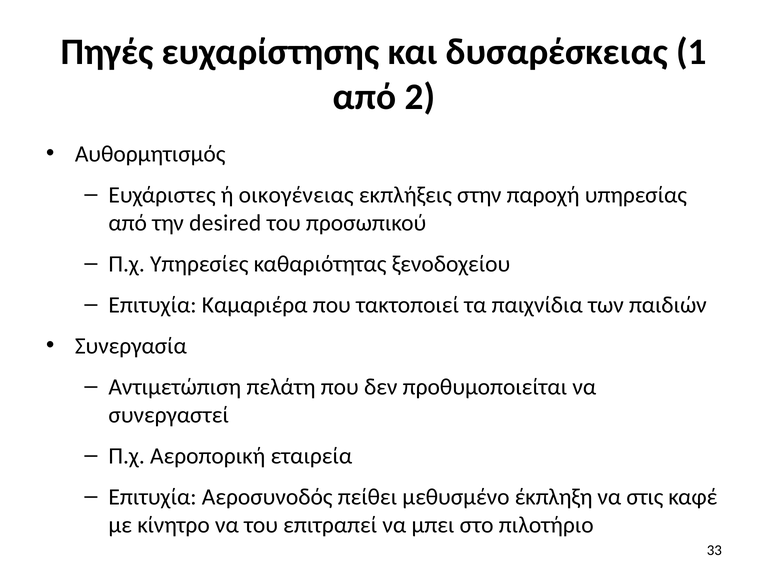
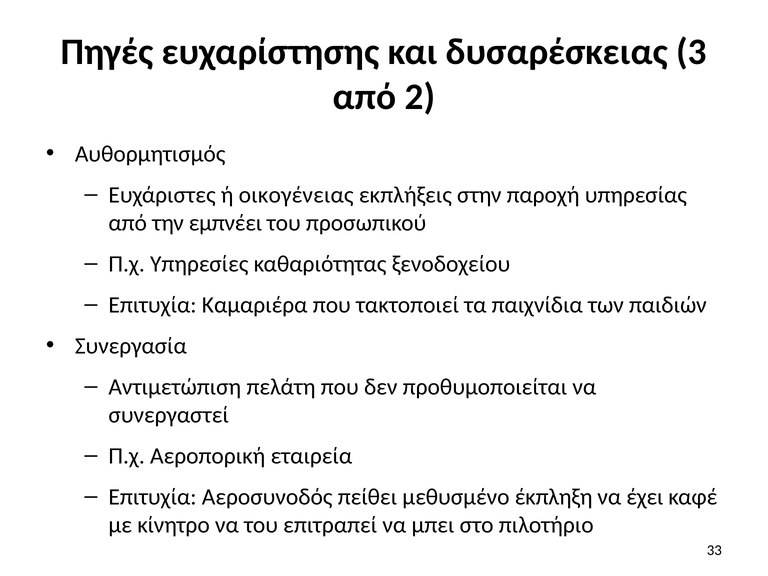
1: 1 -> 3
desired: desired -> εμπνέει
στις: στις -> έχει
